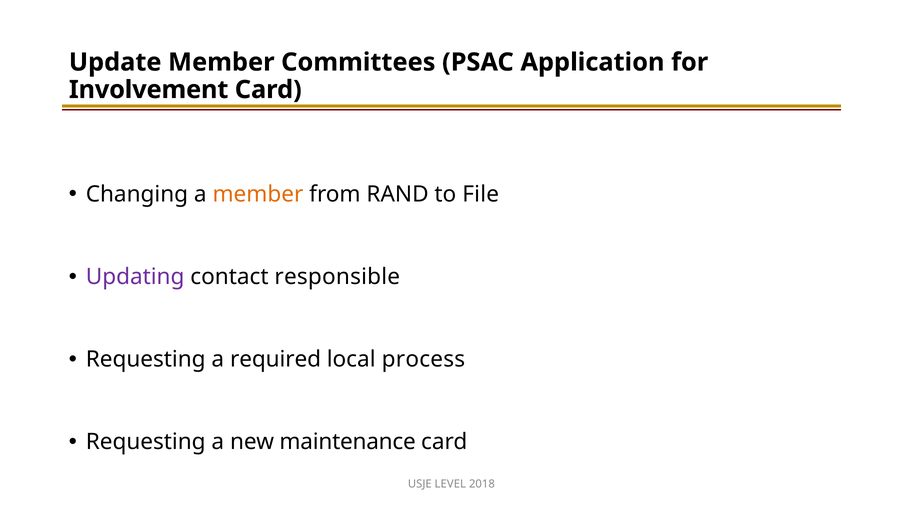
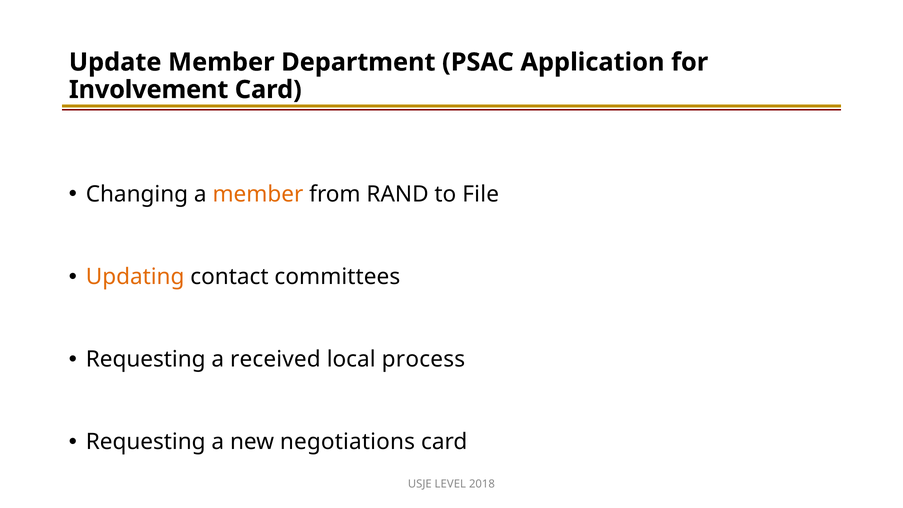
Committees: Committees -> Department
Updating colour: purple -> orange
responsible: responsible -> committees
required: required -> received
maintenance: maintenance -> negotiations
